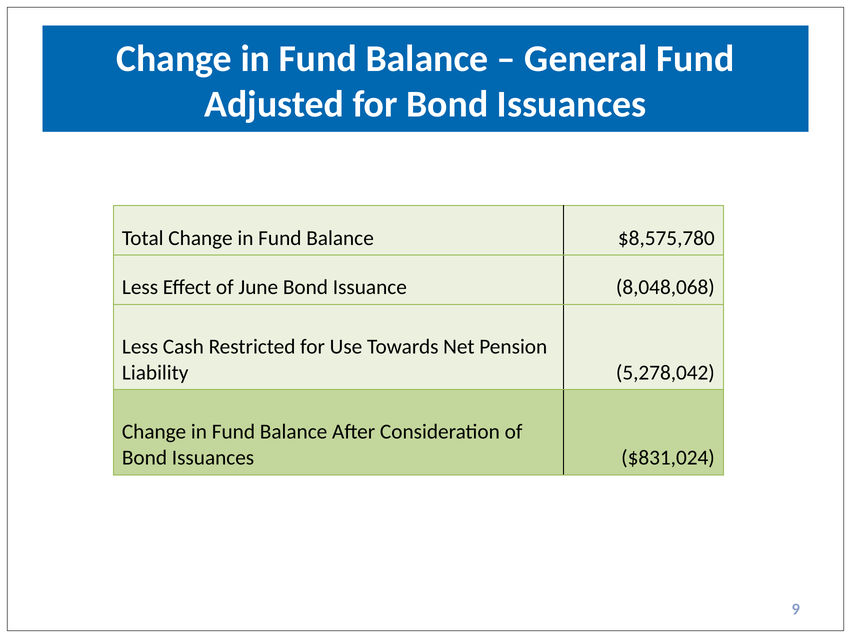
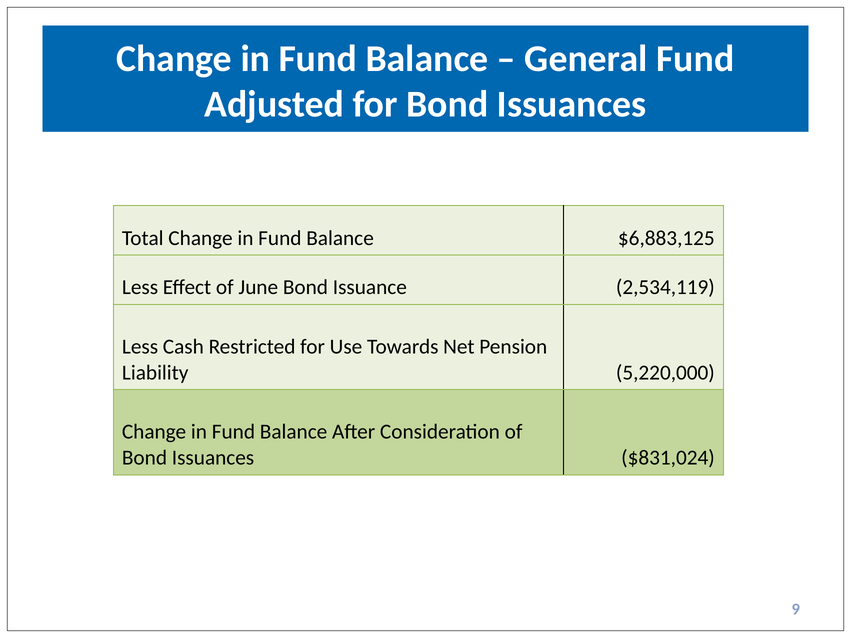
$8,575,780: $8,575,780 -> $6,883,125
8,048,068: 8,048,068 -> 2,534,119
5,278,042: 5,278,042 -> 5,220,000
